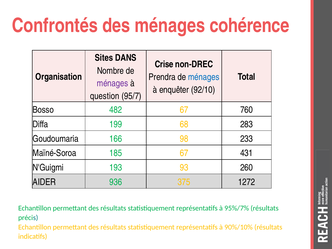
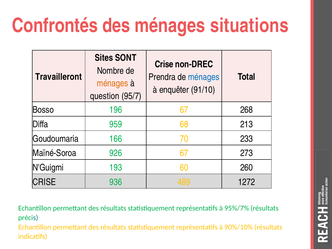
cohérence: cohérence -> situations
DANS: DANS -> SONT
Organisation: Organisation -> Travailleront
ménages at (113, 83) colour: purple -> orange
92/10: 92/10 -> 91/10
482: 482 -> 196
760: 760 -> 268
199: 199 -> 959
283: 283 -> 213
98: 98 -> 70
185: 185 -> 926
431: 431 -> 273
93: 93 -> 60
AIDER at (44, 182): AIDER -> CRISE
375: 375 -> 489
